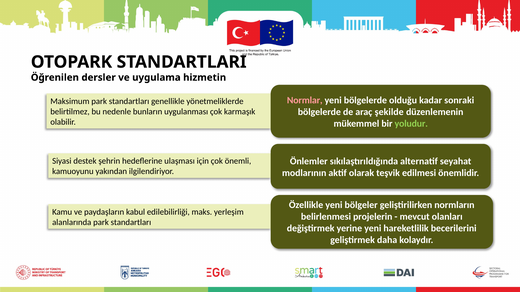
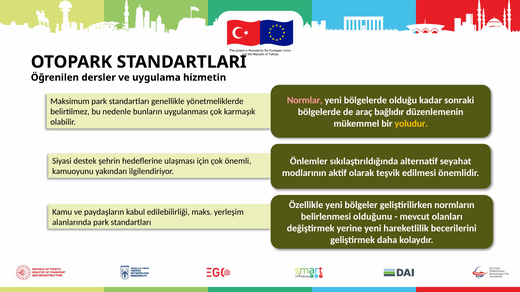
şekilde: şekilde -> bağlıdır
yoludur colour: light green -> yellow
projelerin: projelerin -> olduğunu
